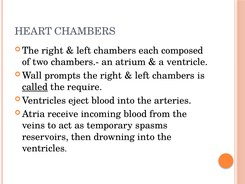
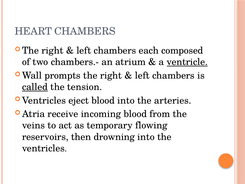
ventricle underline: none -> present
require: require -> tension
spasms: spasms -> flowing
